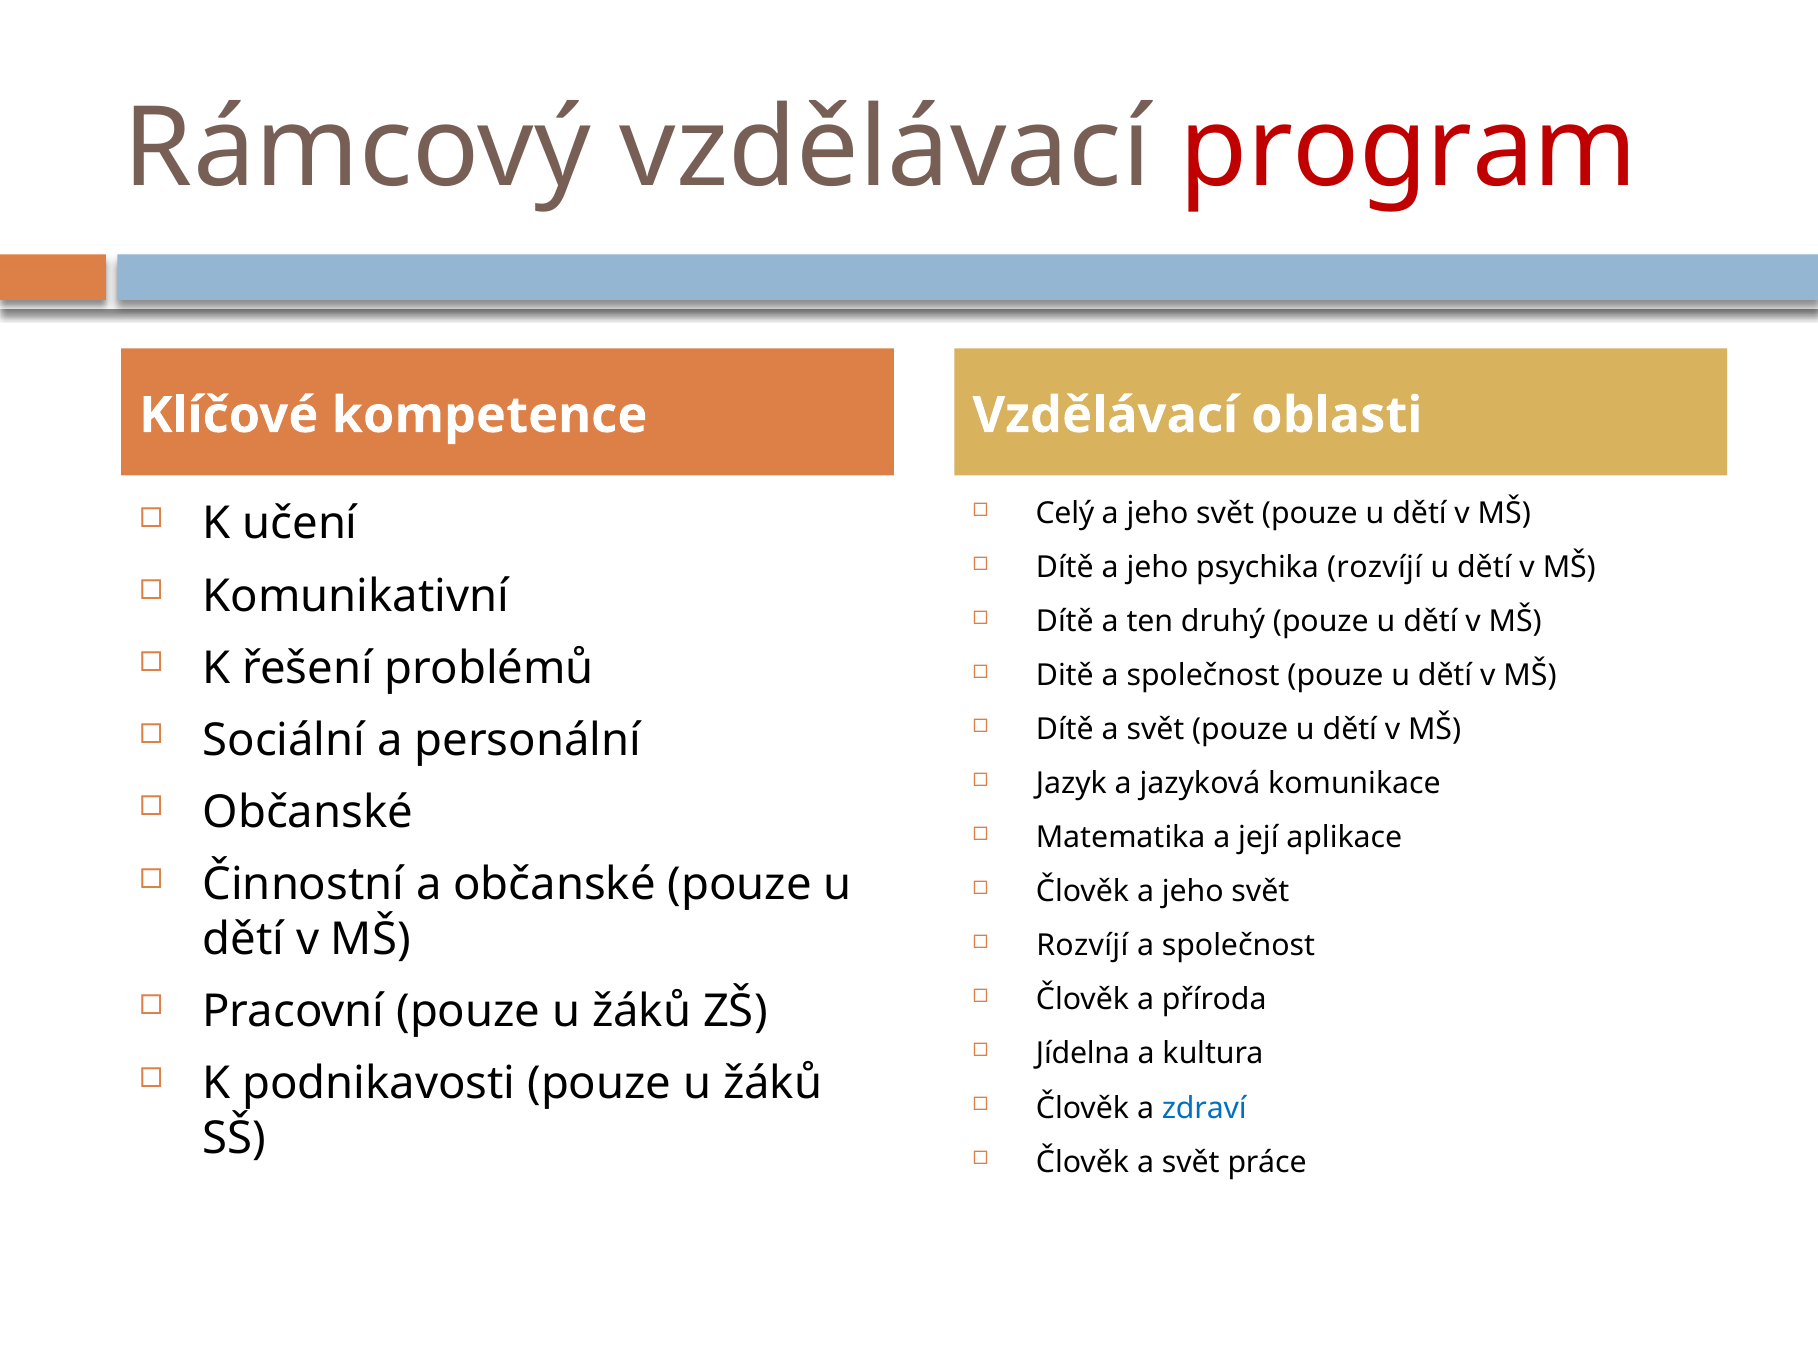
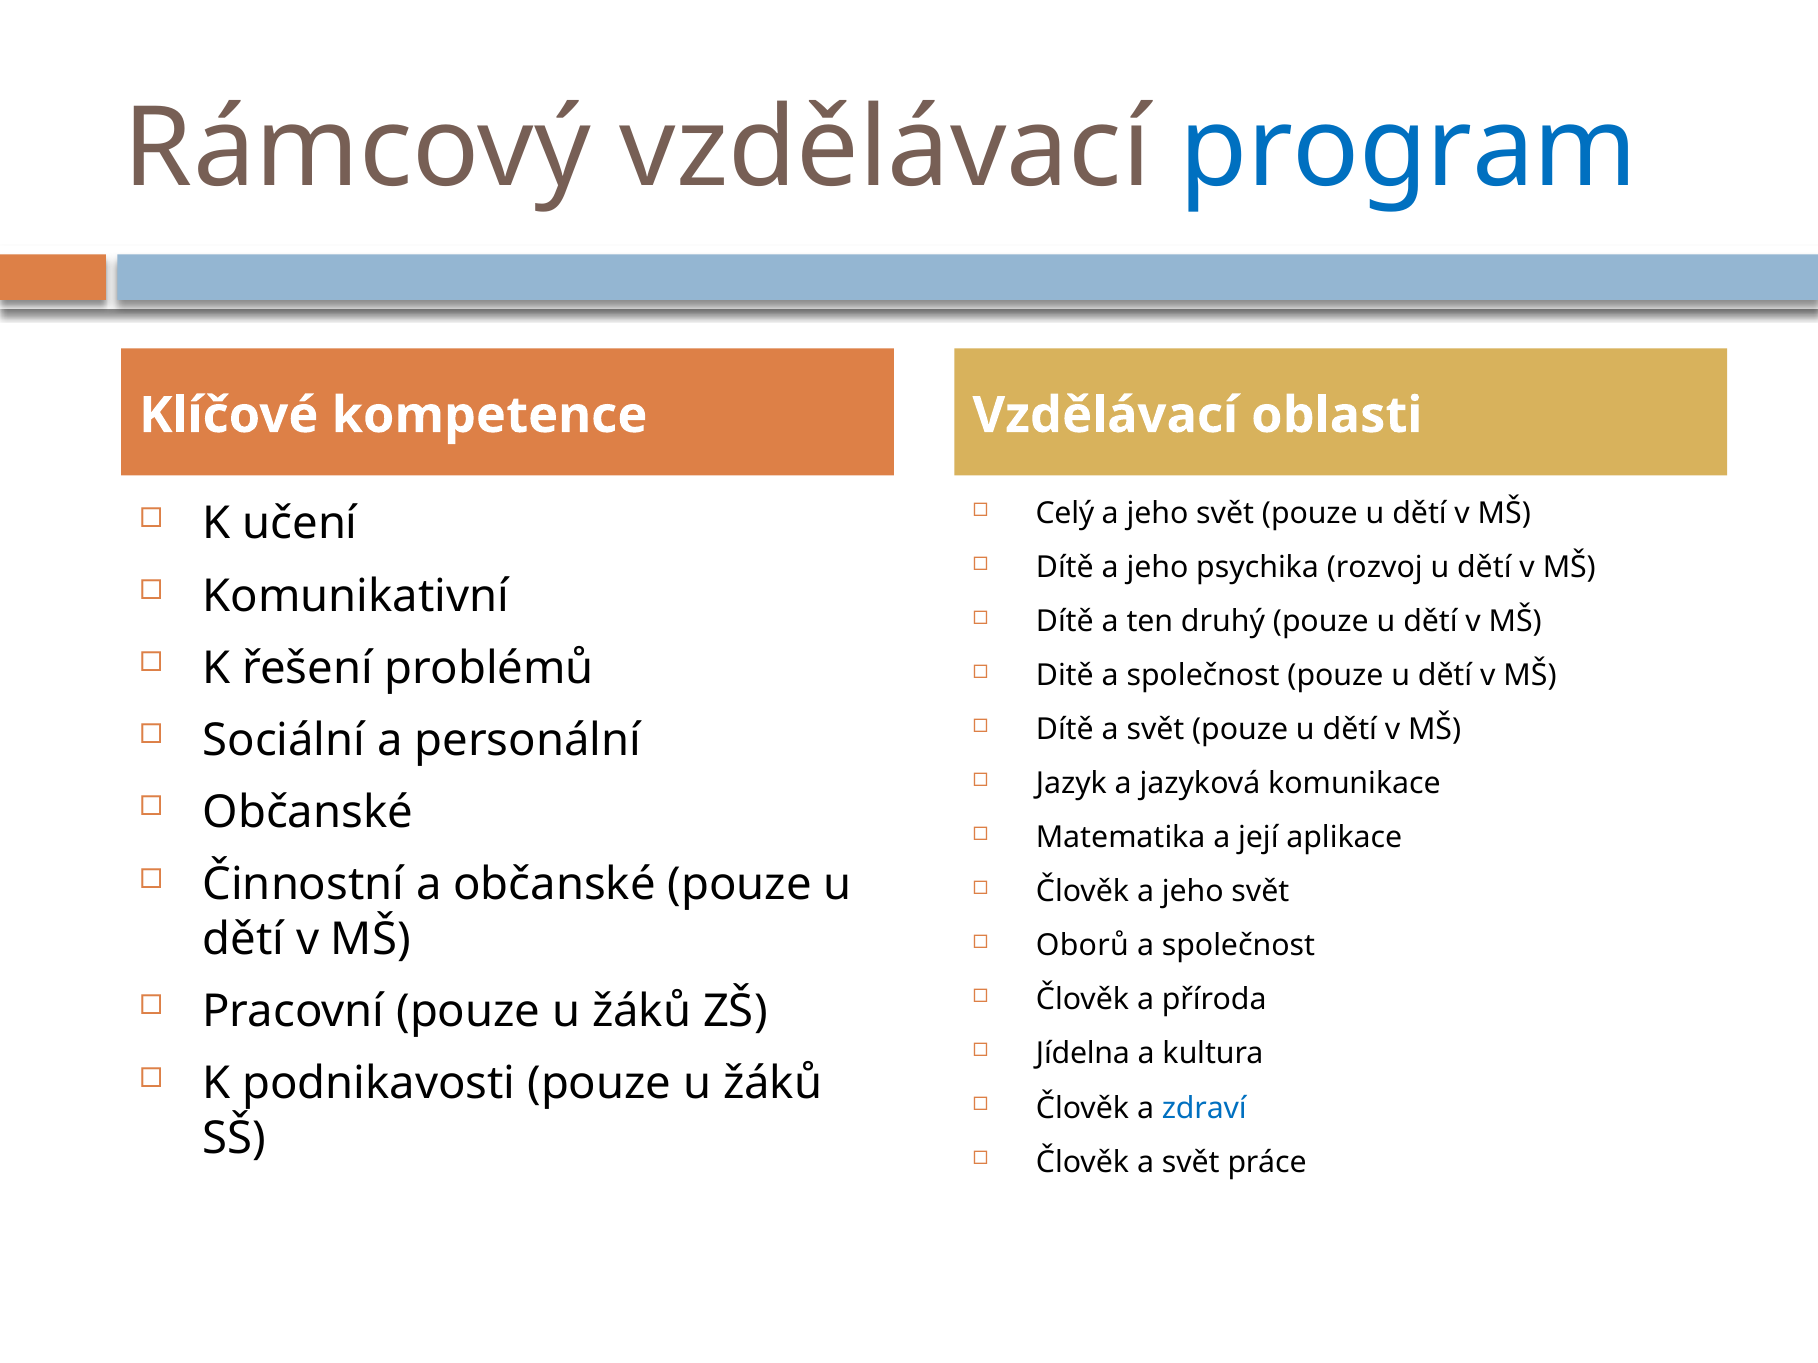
program colour: red -> blue
psychika rozvíjí: rozvíjí -> rozvoj
Rozvíjí at (1082, 946): Rozvíjí -> Oborů
